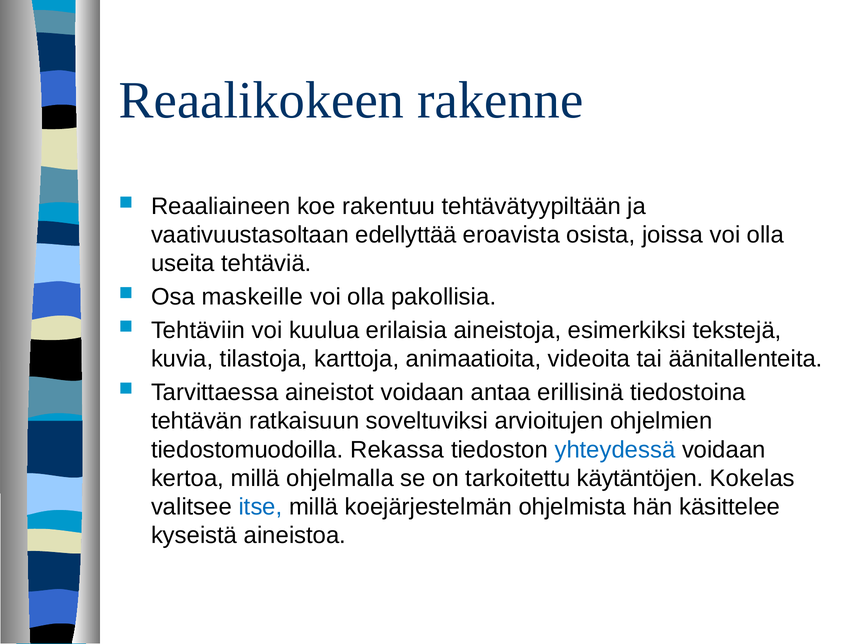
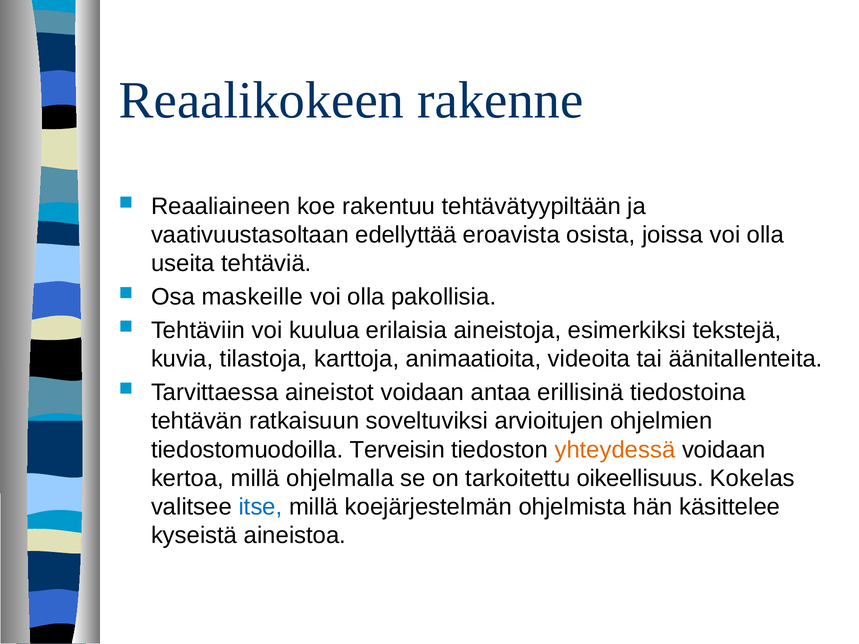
Rekassa: Rekassa -> Terveisin
yhteydessä colour: blue -> orange
käytäntöjen: käytäntöjen -> oikeellisuus
